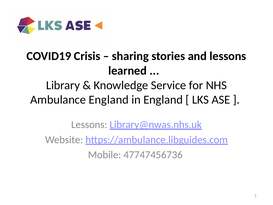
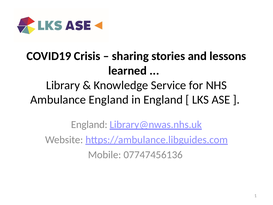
Lessons at (89, 124): Lessons -> England
47747456736: 47747456736 -> 07747456136
